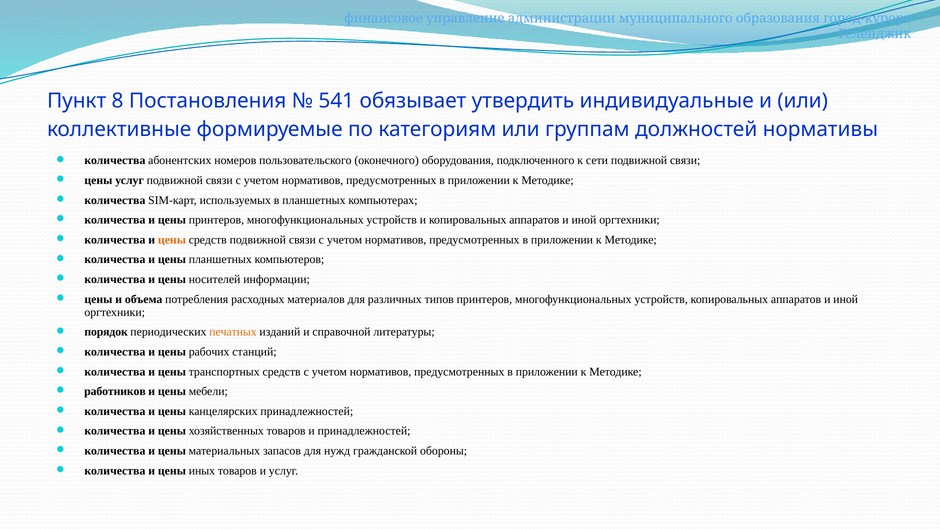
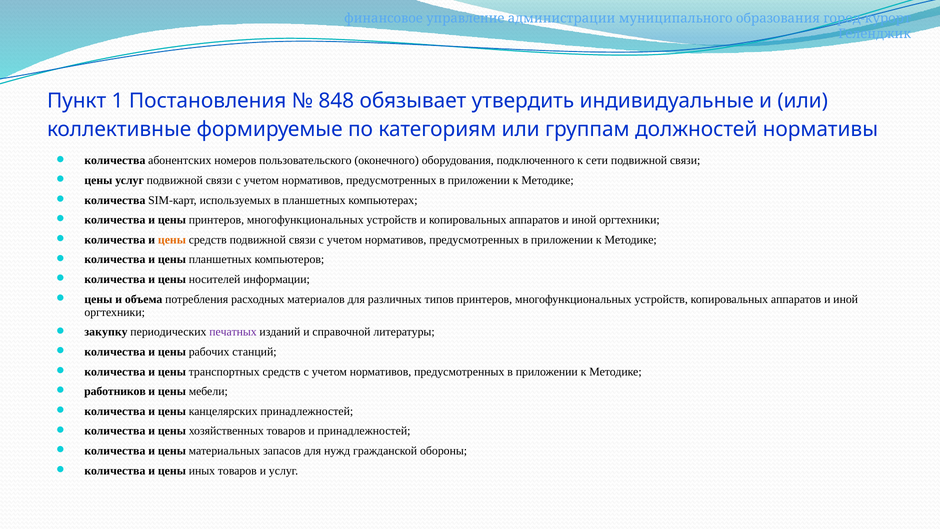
8: 8 -> 1
541: 541 -> 848
порядок: порядок -> закупку
печатных colour: orange -> purple
